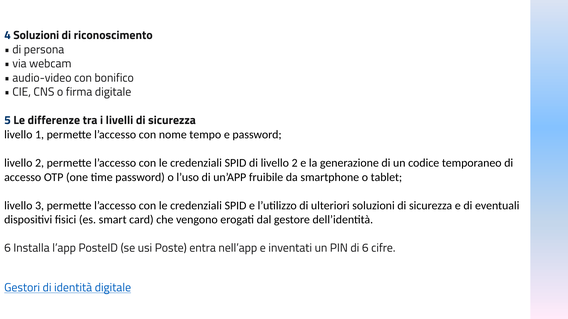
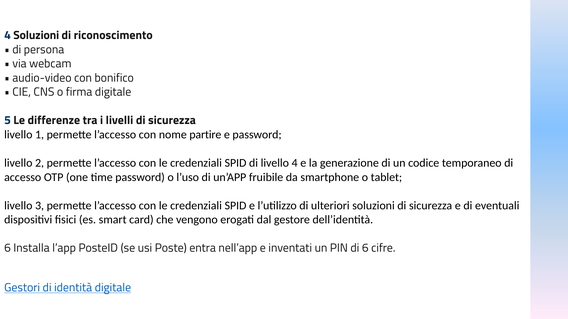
tempo: tempo -> partire
di livello 2: 2 -> 4
